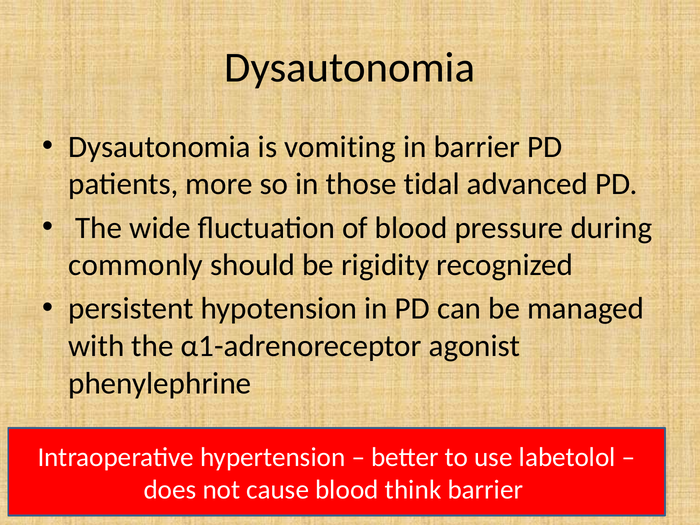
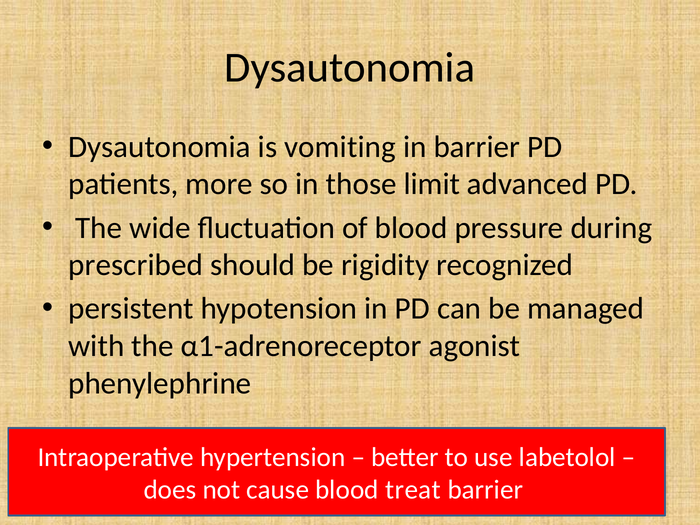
tidal: tidal -> limit
commonly: commonly -> prescribed
think: think -> treat
